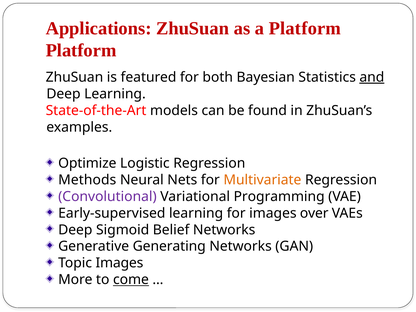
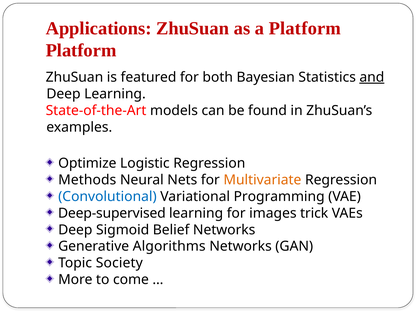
Convolutional colour: purple -> blue
Early-supervised: Early-supervised -> Deep-supervised
over: over -> trick
Generating: Generating -> Algorithms
Topic Images: Images -> Society
come underline: present -> none
